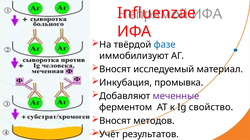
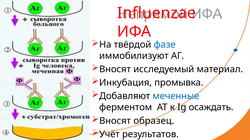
меченные colour: purple -> blue
свойство: свойство -> осаждать
методов: методов -> образец
